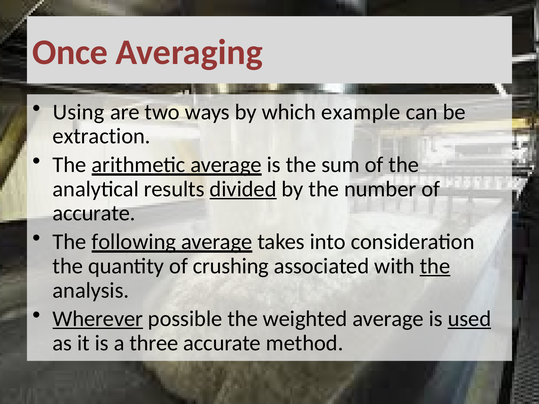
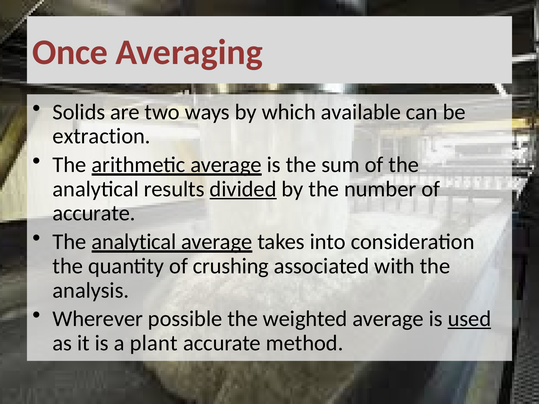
Using: Using -> Solids
example: example -> available
following at (134, 242): following -> analytical
the at (435, 266) underline: present -> none
Wherever underline: present -> none
three: three -> plant
